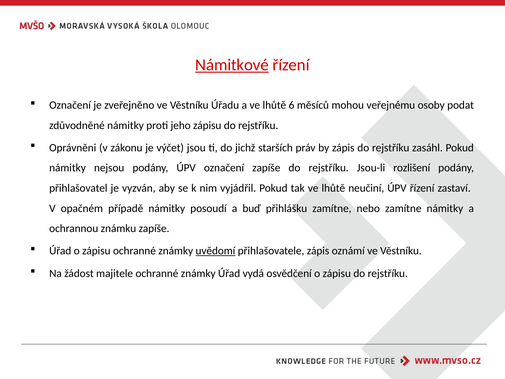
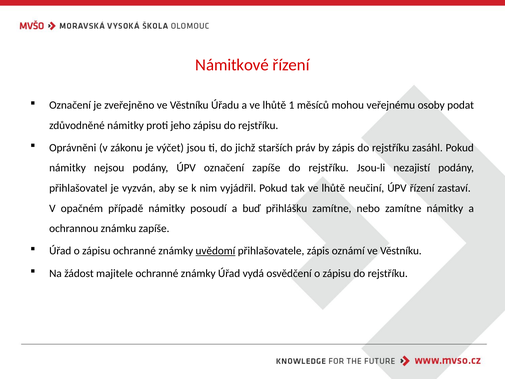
Námitkové underline: present -> none
6: 6 -> 1
rozlišení: rozlišení -> nezajistí
